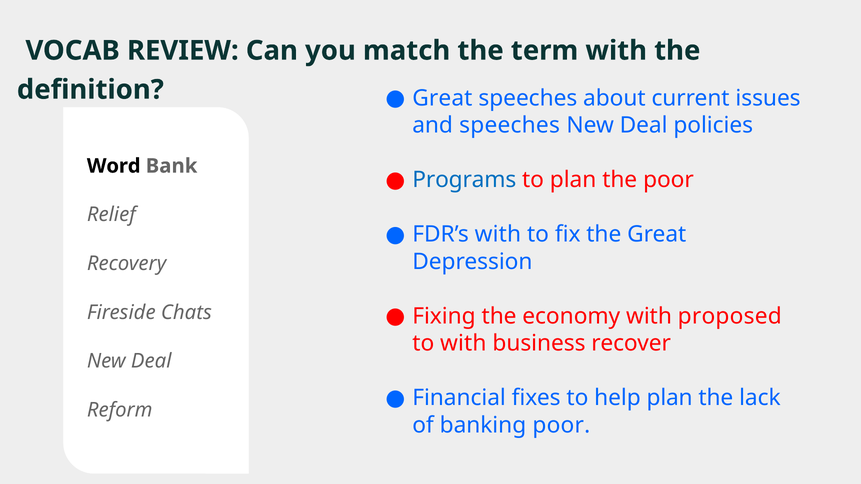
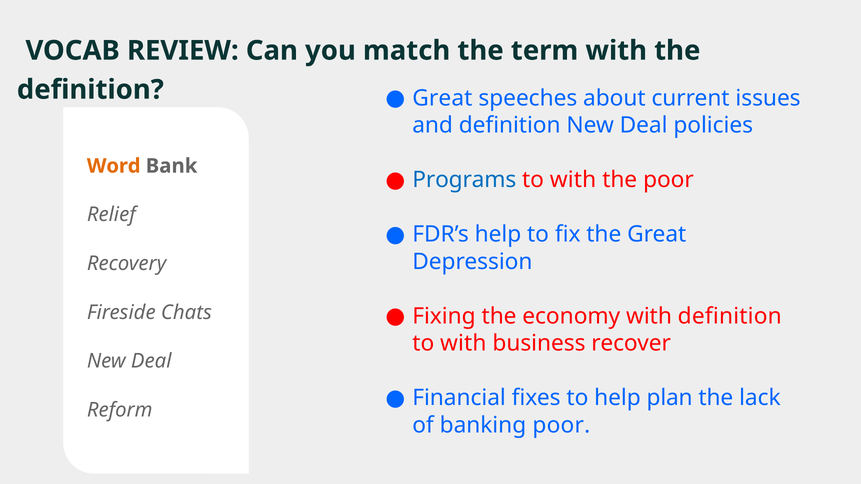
and speeches: speeches -> definition
Word colour: black -> orange
plan at (573, 180): plan -> with
FDR’s with: with -> help
with proposed: proposed -> definition
